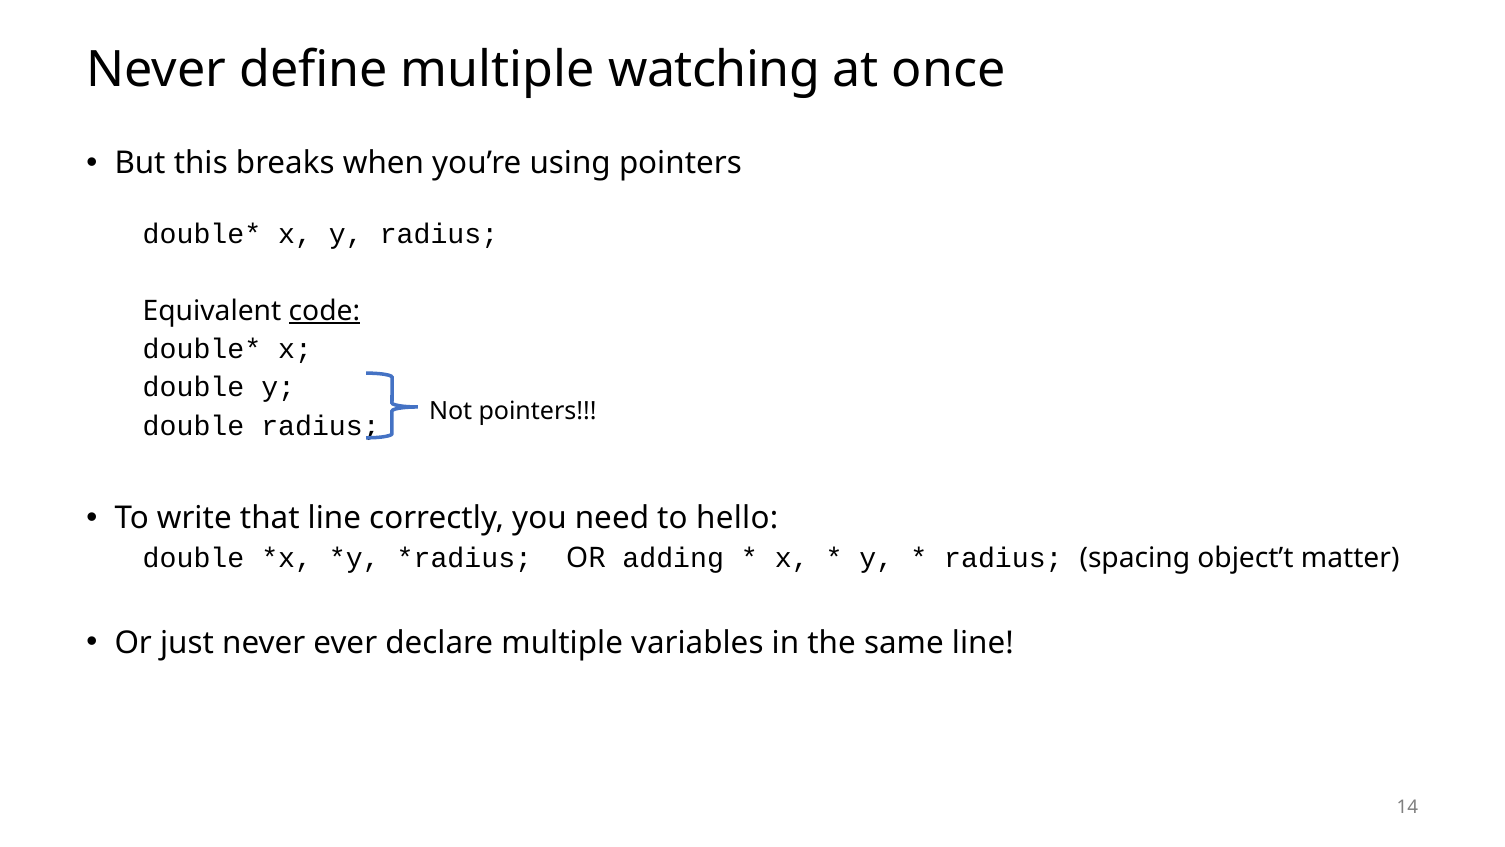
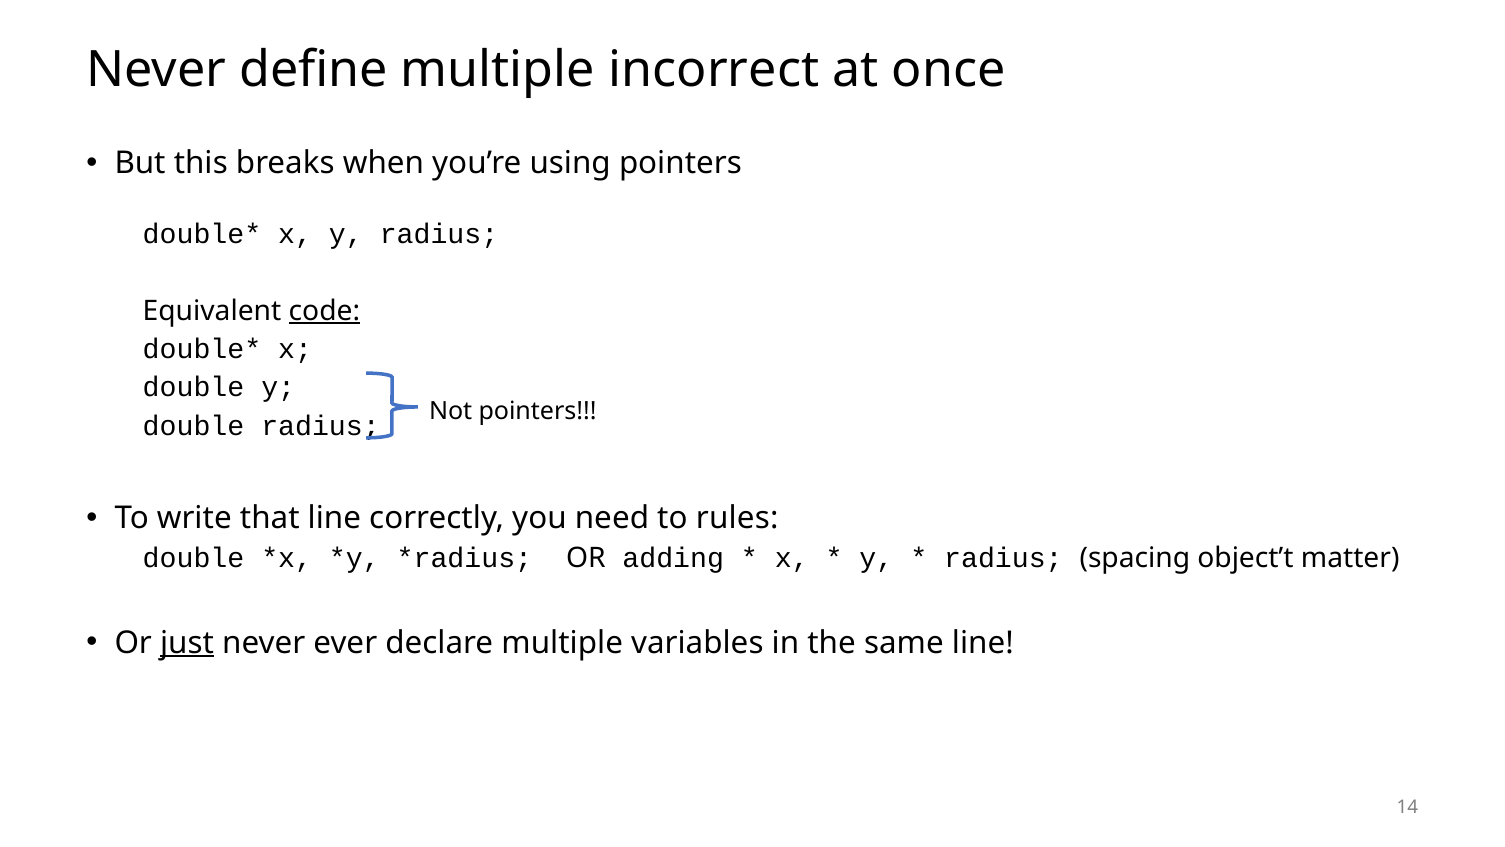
watching: watching -> incorrect
hello: hello -> rules
just underline: none -> present
